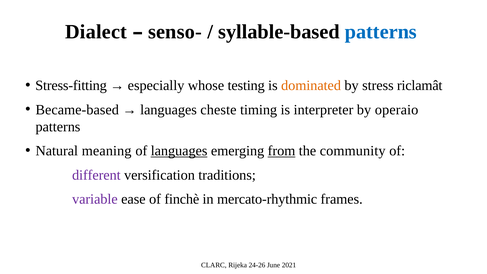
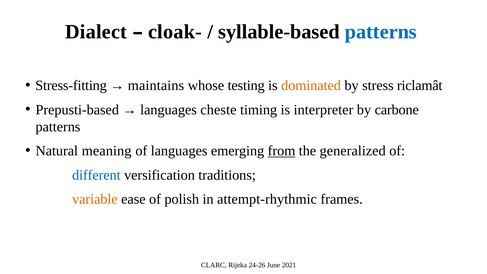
senso-: senso- -> cloak-
especially: especially -> maintains
Became-based: Became-based -> Prepusti-based
operaio: operaio -> carbone
languages at (179, 151) underline: present -> none
community: community -> generalized
different colour: purple -> blue
variable colour: purple -> orange
finchè: finchè -> polish
mercato-rhythmic: mercato-rhythmic -> attempt-rhythmic
